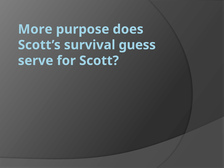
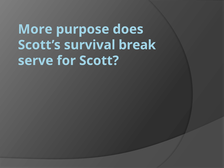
guess: guess -> break
